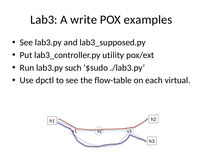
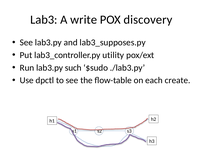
examples: examples -> discovery
lab3_supposed.py: lab3_supposed.py -> lab3_supposes.py
virtual: virtual -> create
